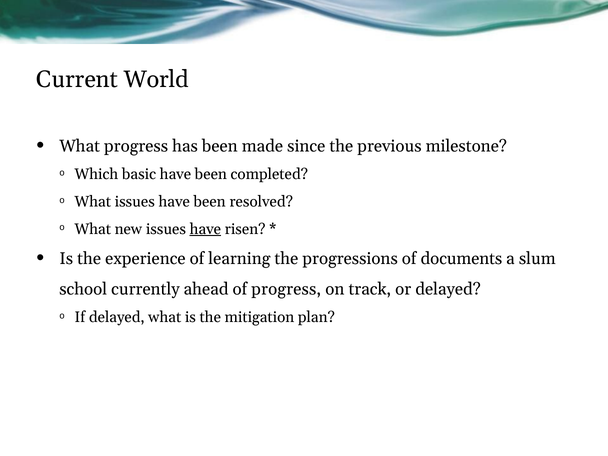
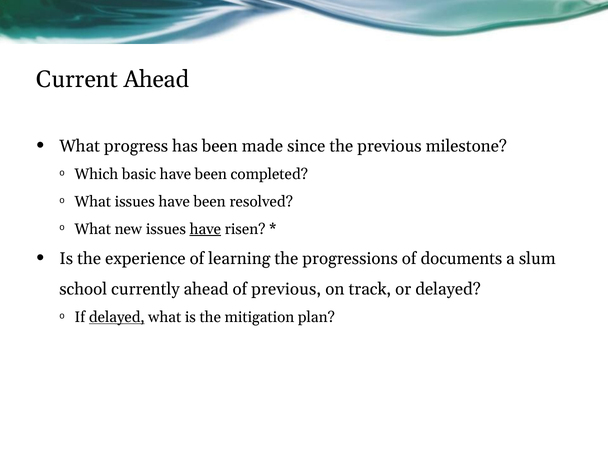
Current World: World -> Ahead
of progress: progress -> previous
delayed at (117, 317) underline: none -> present
